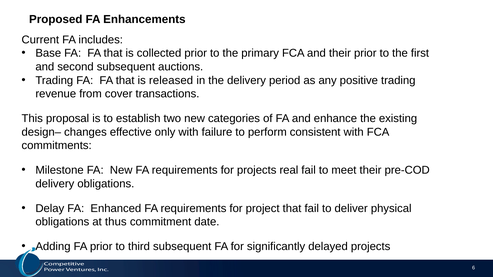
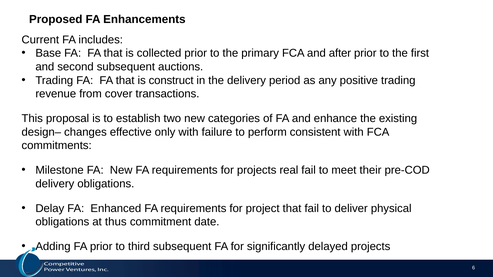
and their: their -> after
released: released -> construct
